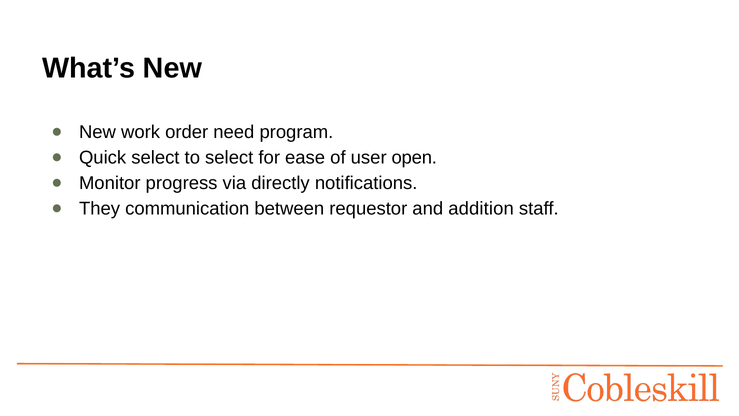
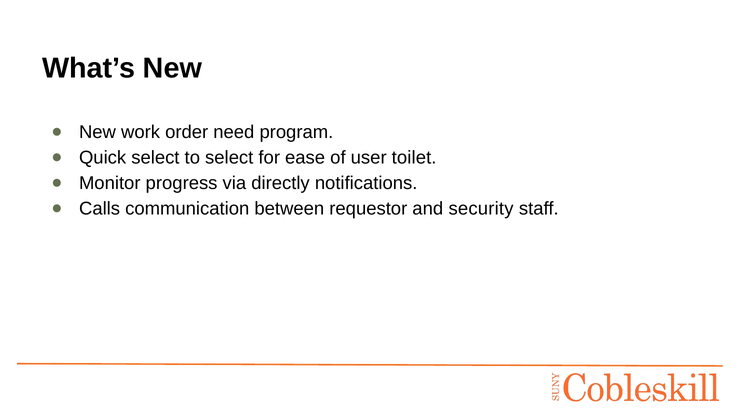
open: open -> toilet
They: They -> Calls
addition: addition -> security
